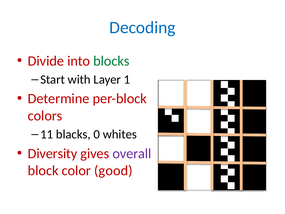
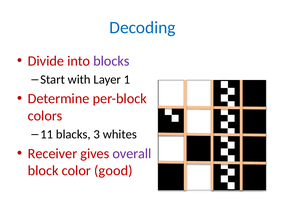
blocks colour: green -> purple
0: 0 -> 3
Diversity: Diversity -> Receiver
